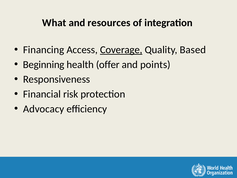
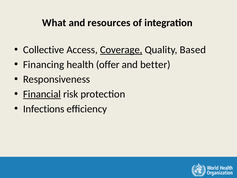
Financing: Financing -> Collective
Beginning: Beginning -> Financing
points: points -> better
Financial underline: none -> present
Advocacy: Advocacy -> Infections
